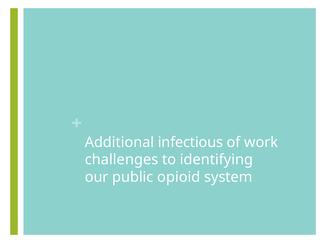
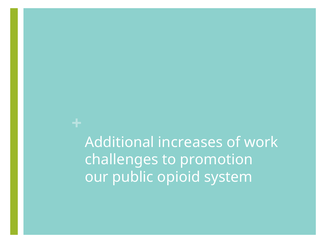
infectious: infectious -> increases
identifying: identifying -> promotion
